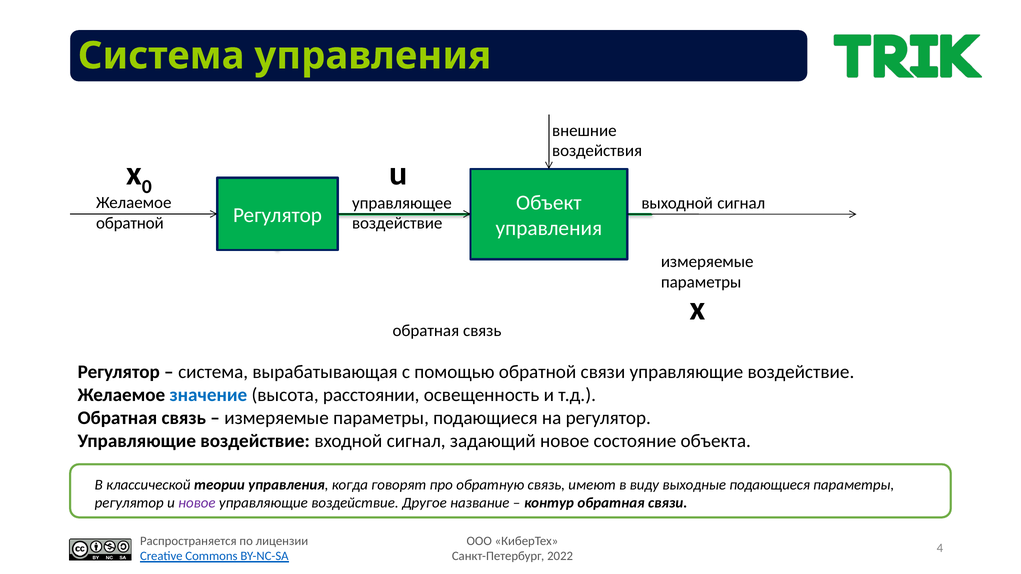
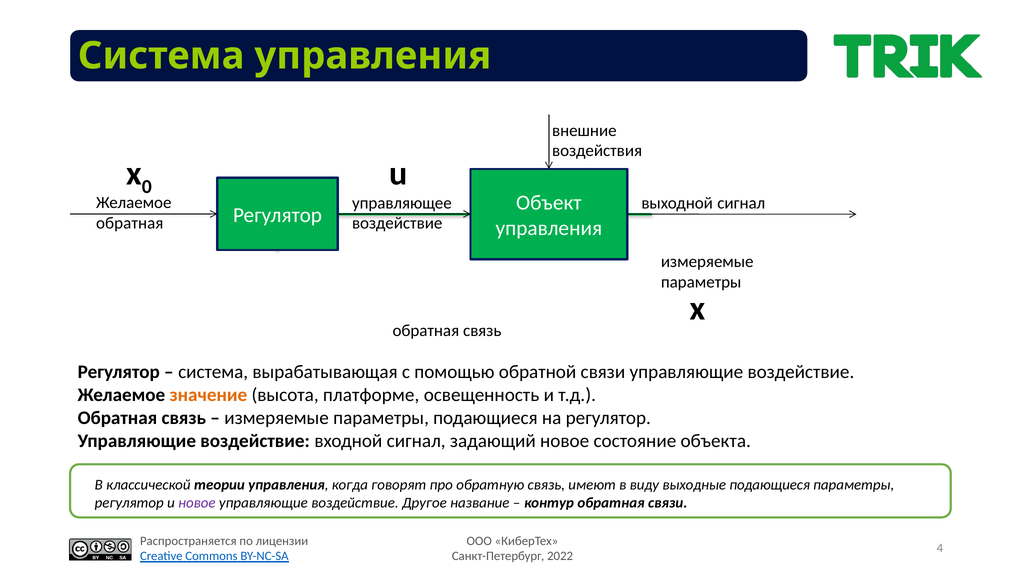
обратной at (130, 223): обратной -> обратная
значение colour: blue -> orange
расстоянии: расстоянии -> платформе
